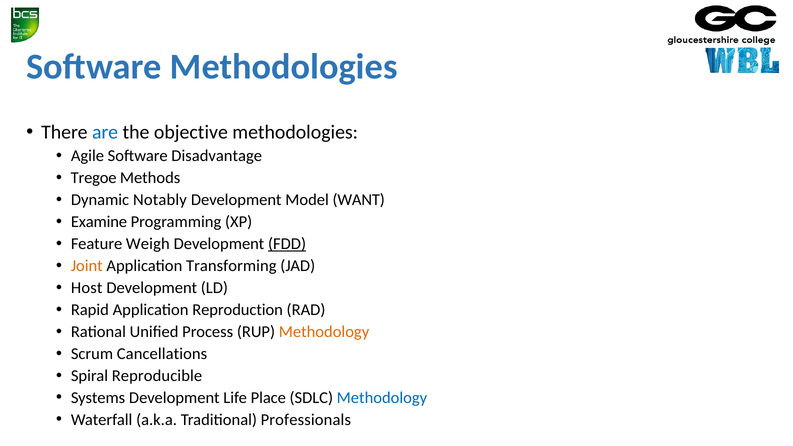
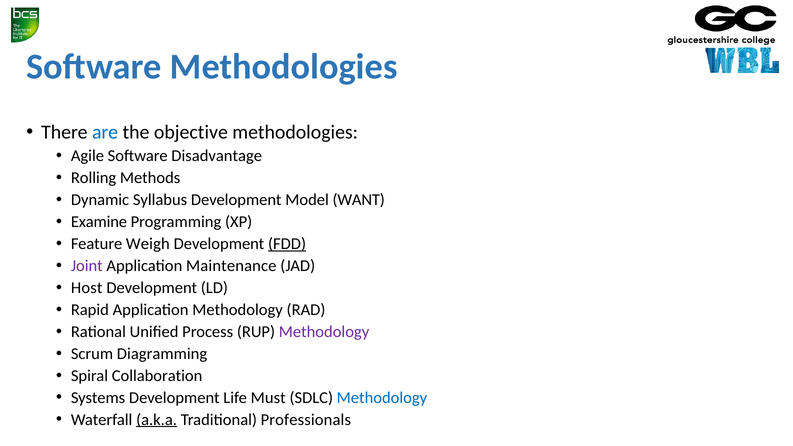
Tregoe: Tregoe -> Rolling
Notably: Notably -> Syllabus
Joint colour: orange -> purple
Transforming: Transforming -> Maintenance
Application Reproduction: Reproduction -> Methodology
Methodology at (324, 332) colour: orange -> purple
Cancellations: Cancellations -> Diagramming
Reproducible: Reproducible -> Collaboration
Place: Place -> Must
a.k.a underline: none -> present
